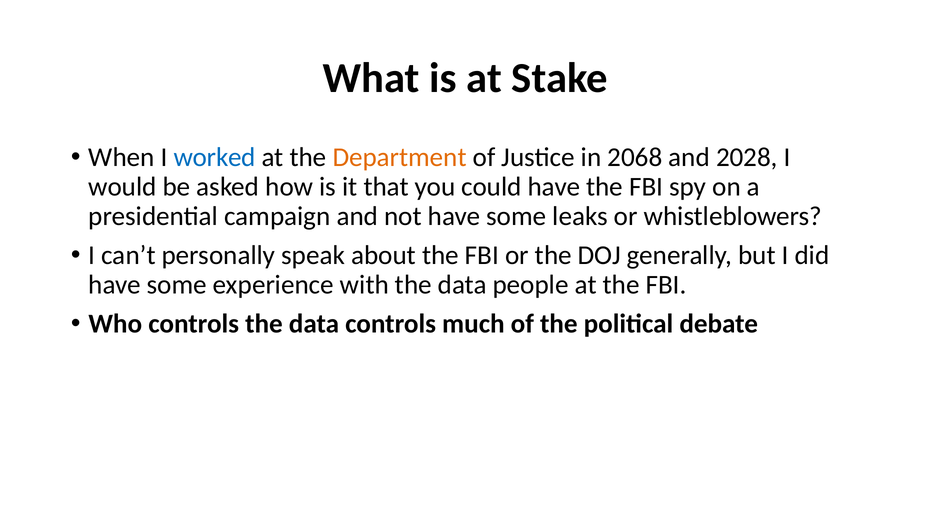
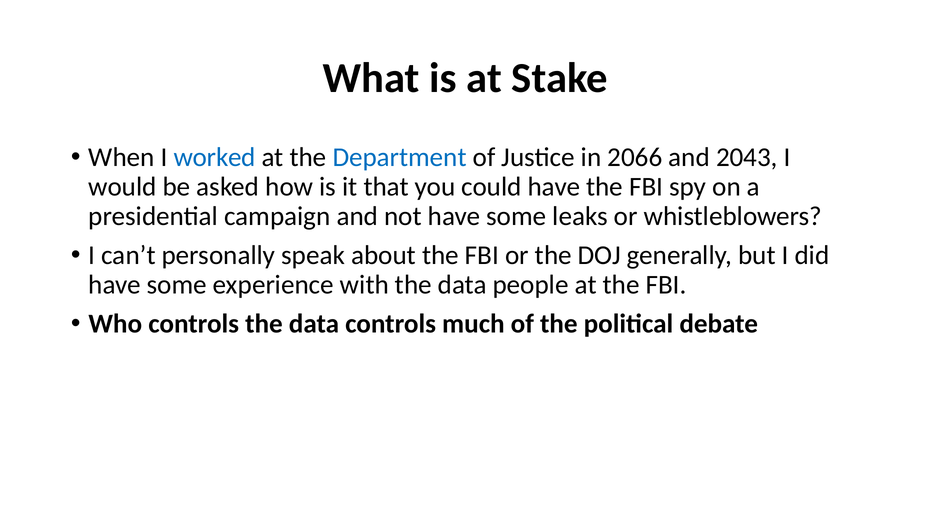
Department colour: orange -> blue
2068: 2068 -> 2066
2028: 2028 -> 2043
